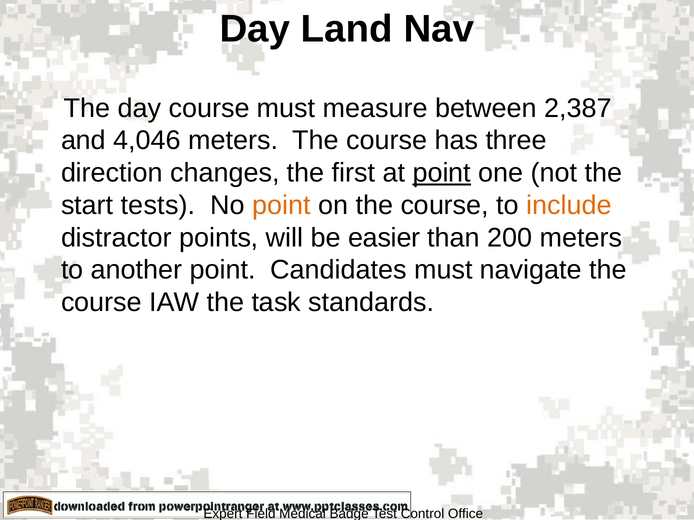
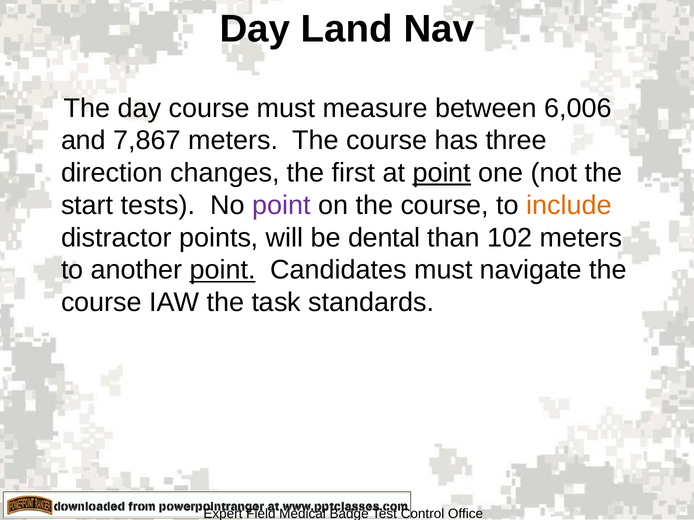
2,387: 2,387 -> 6,006
4,046: 4,046 -> 7,867
point at (282, 205) colour: orange -> purple
easier: easier -> dental
200: 200 -> 102
point at (223, 270) underline: none -> present
